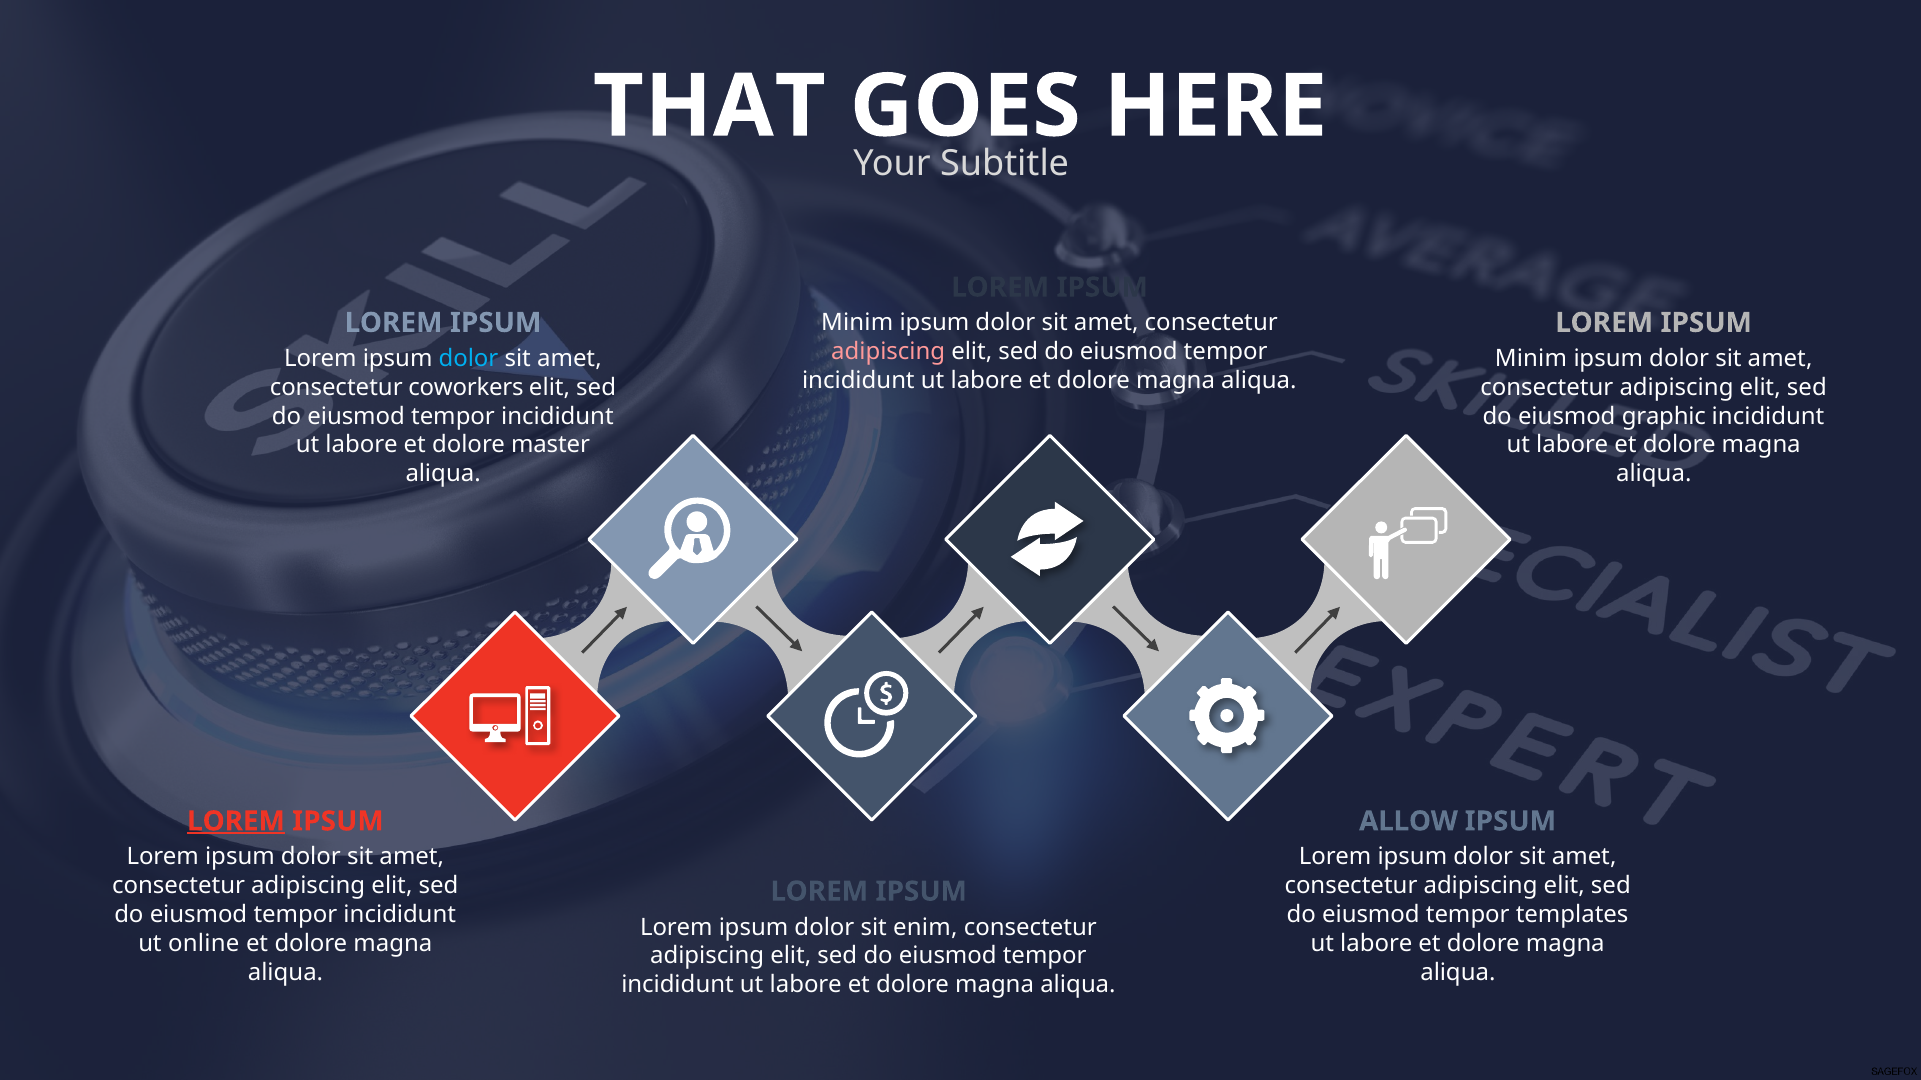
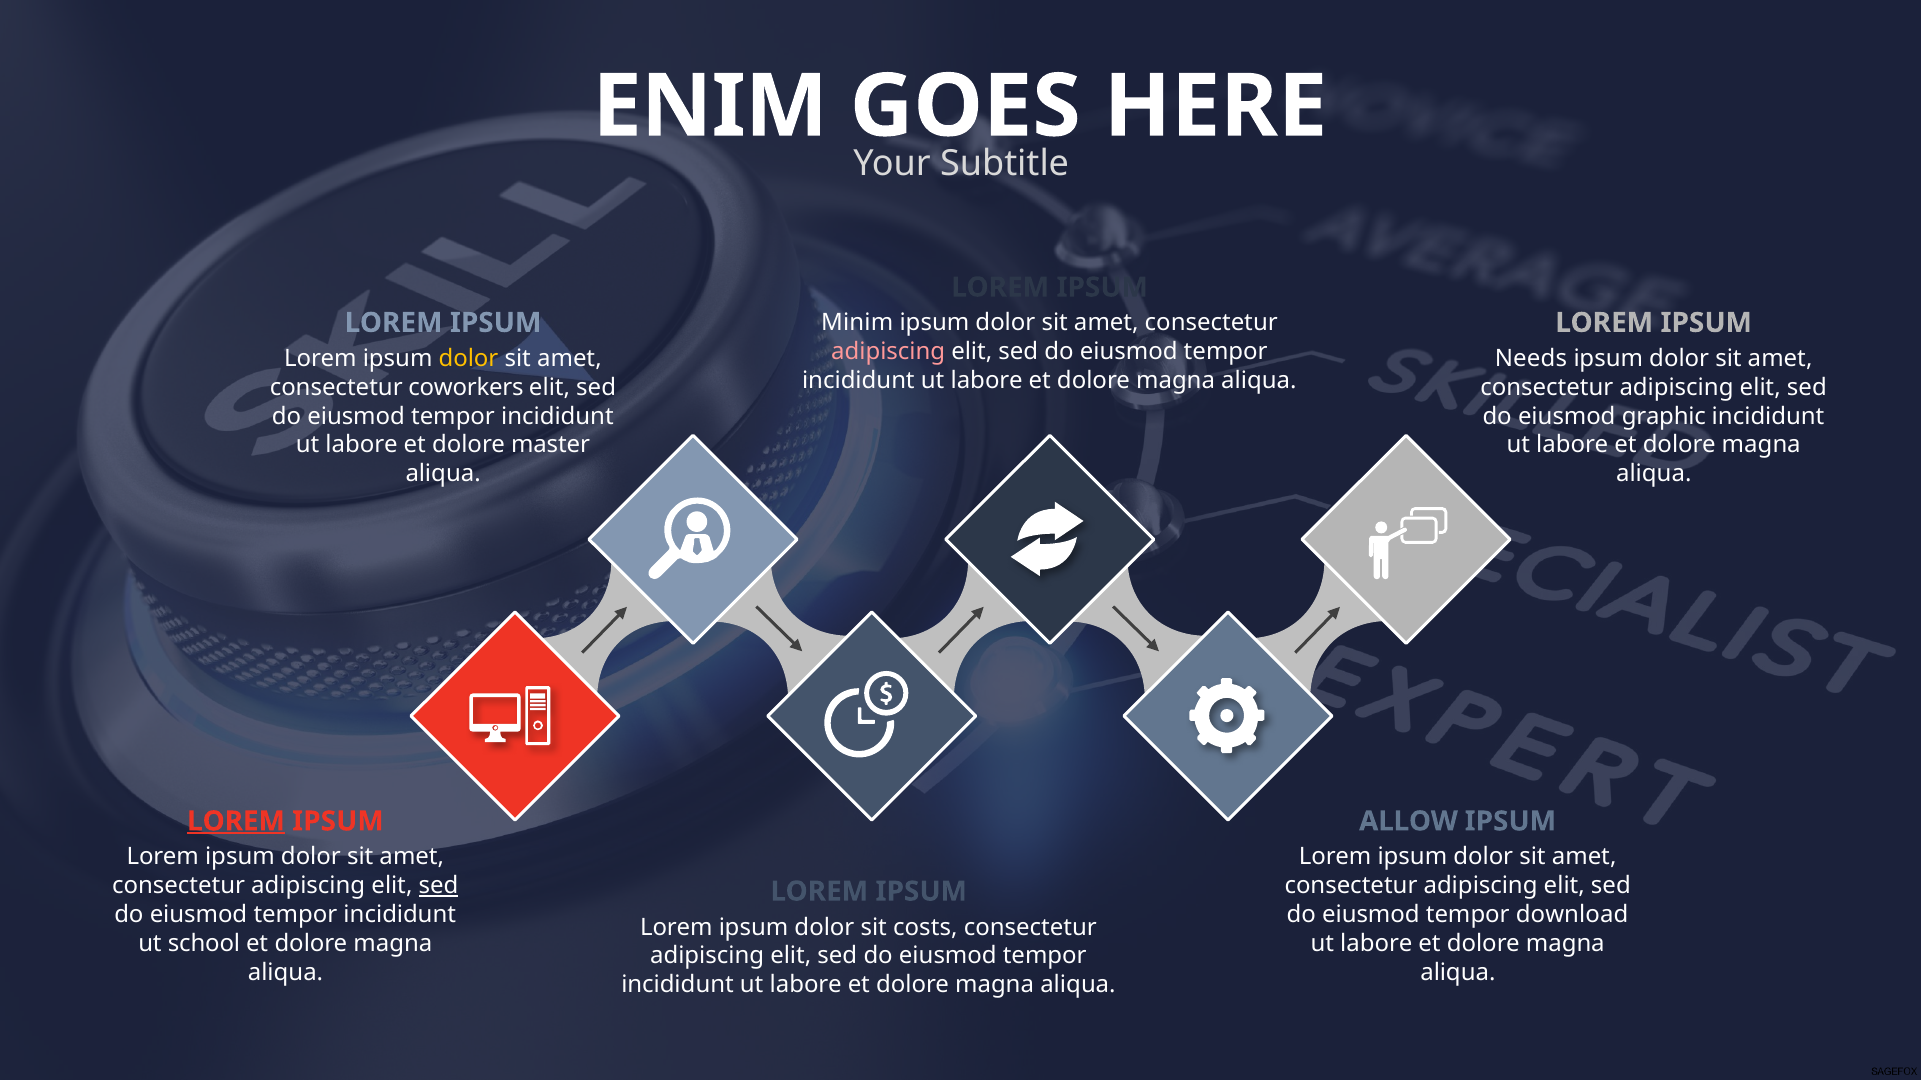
THAT: THAT -> ENIM
dolor at (468, 359) colour: light blue -> yellow
Minim at (1531, 359): Minim -> Needs
sed at (438, 886) underline: none -> present
templates: templates -> download
enim: enim -> costs
online: online -> school
